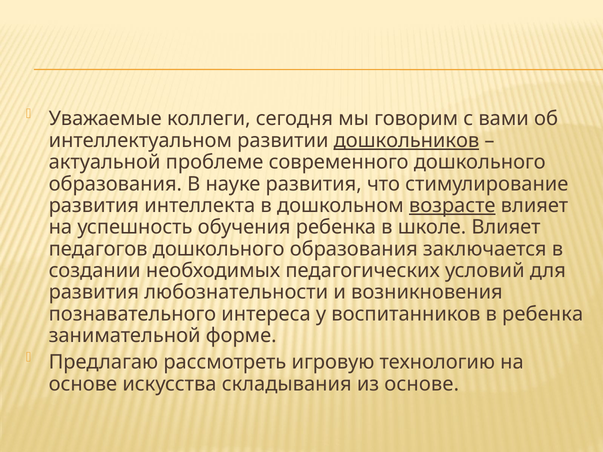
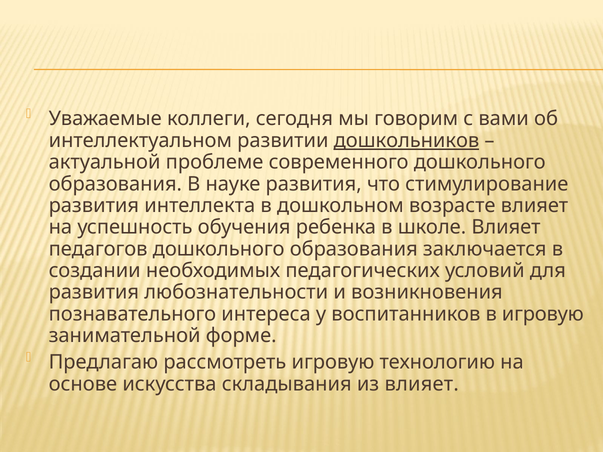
возрасте underline: present -> none
в ребенка: ребенка -> игровую
из основе: основе -> влияет
